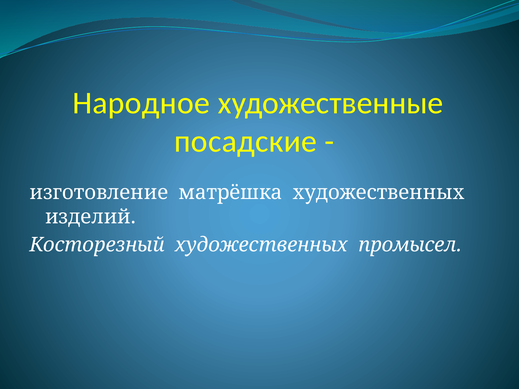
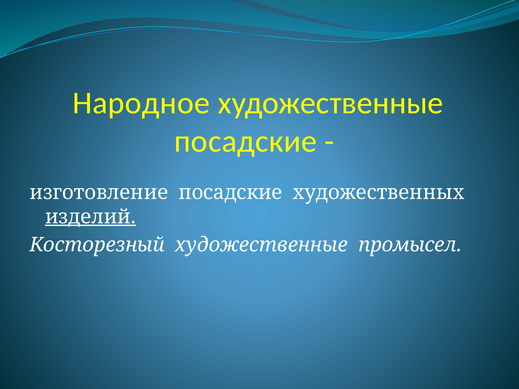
изготовление матрёшка: матрёшка -> посадские
изделий underline: none -> present
Косторезный художественных: художественных -> художественные
